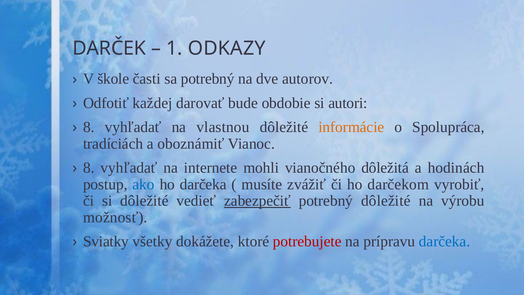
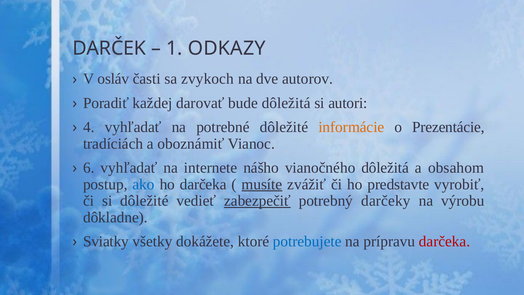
škole: škole -> osláv
sa potrebný: potrebný -> zvykoch
Odfotiť: Odfotiť -> Poradiť
bude obdobie: obdobie -> dôležitá
8 at (89, 127): 8 -> 4
vlastnou: vlastnou -> potrebné
Spolupráca: Spolupráca -> Prezentácie
8 at (89, 168): 8 -> 6
mohli: mohli -> nášho
hodinách: hodinách -> obsahom
musíte underline: none -> present
darčekom: darčekom -> predstavte
potrebný dôležité: dôležité -> darčeky
možnosť: možnosť -> dôkladne
potrebujete colour: red -> blue
darčeka at (445, 241) colour: blue -> red
